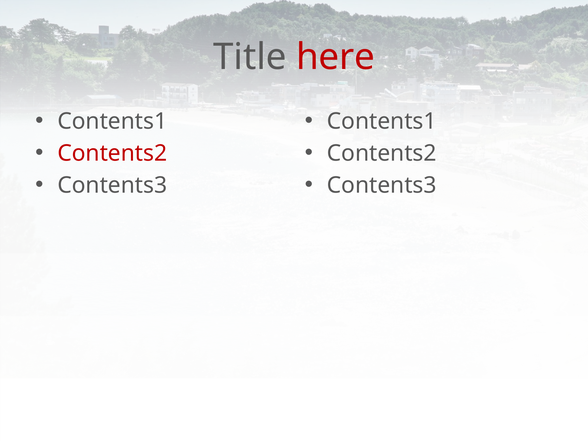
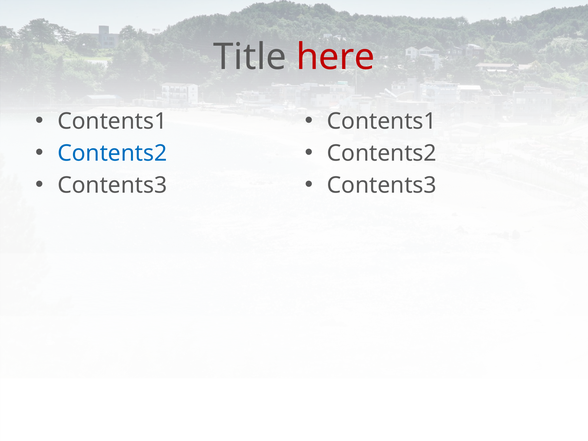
Contents2 at (112, 153) colour: red -> blue
